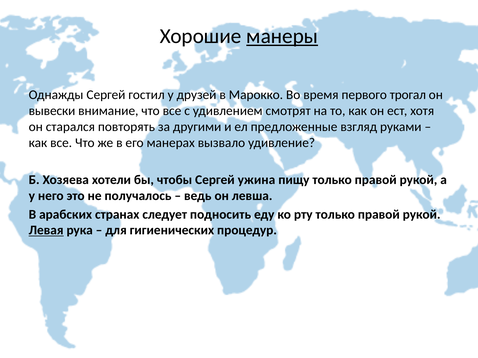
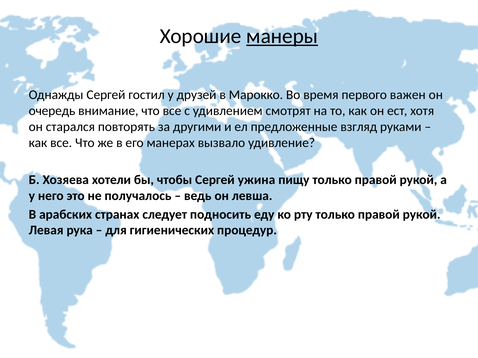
трогал: трогал -> важен
вывески: вывески -> очередь
Левая underline: present -> none
